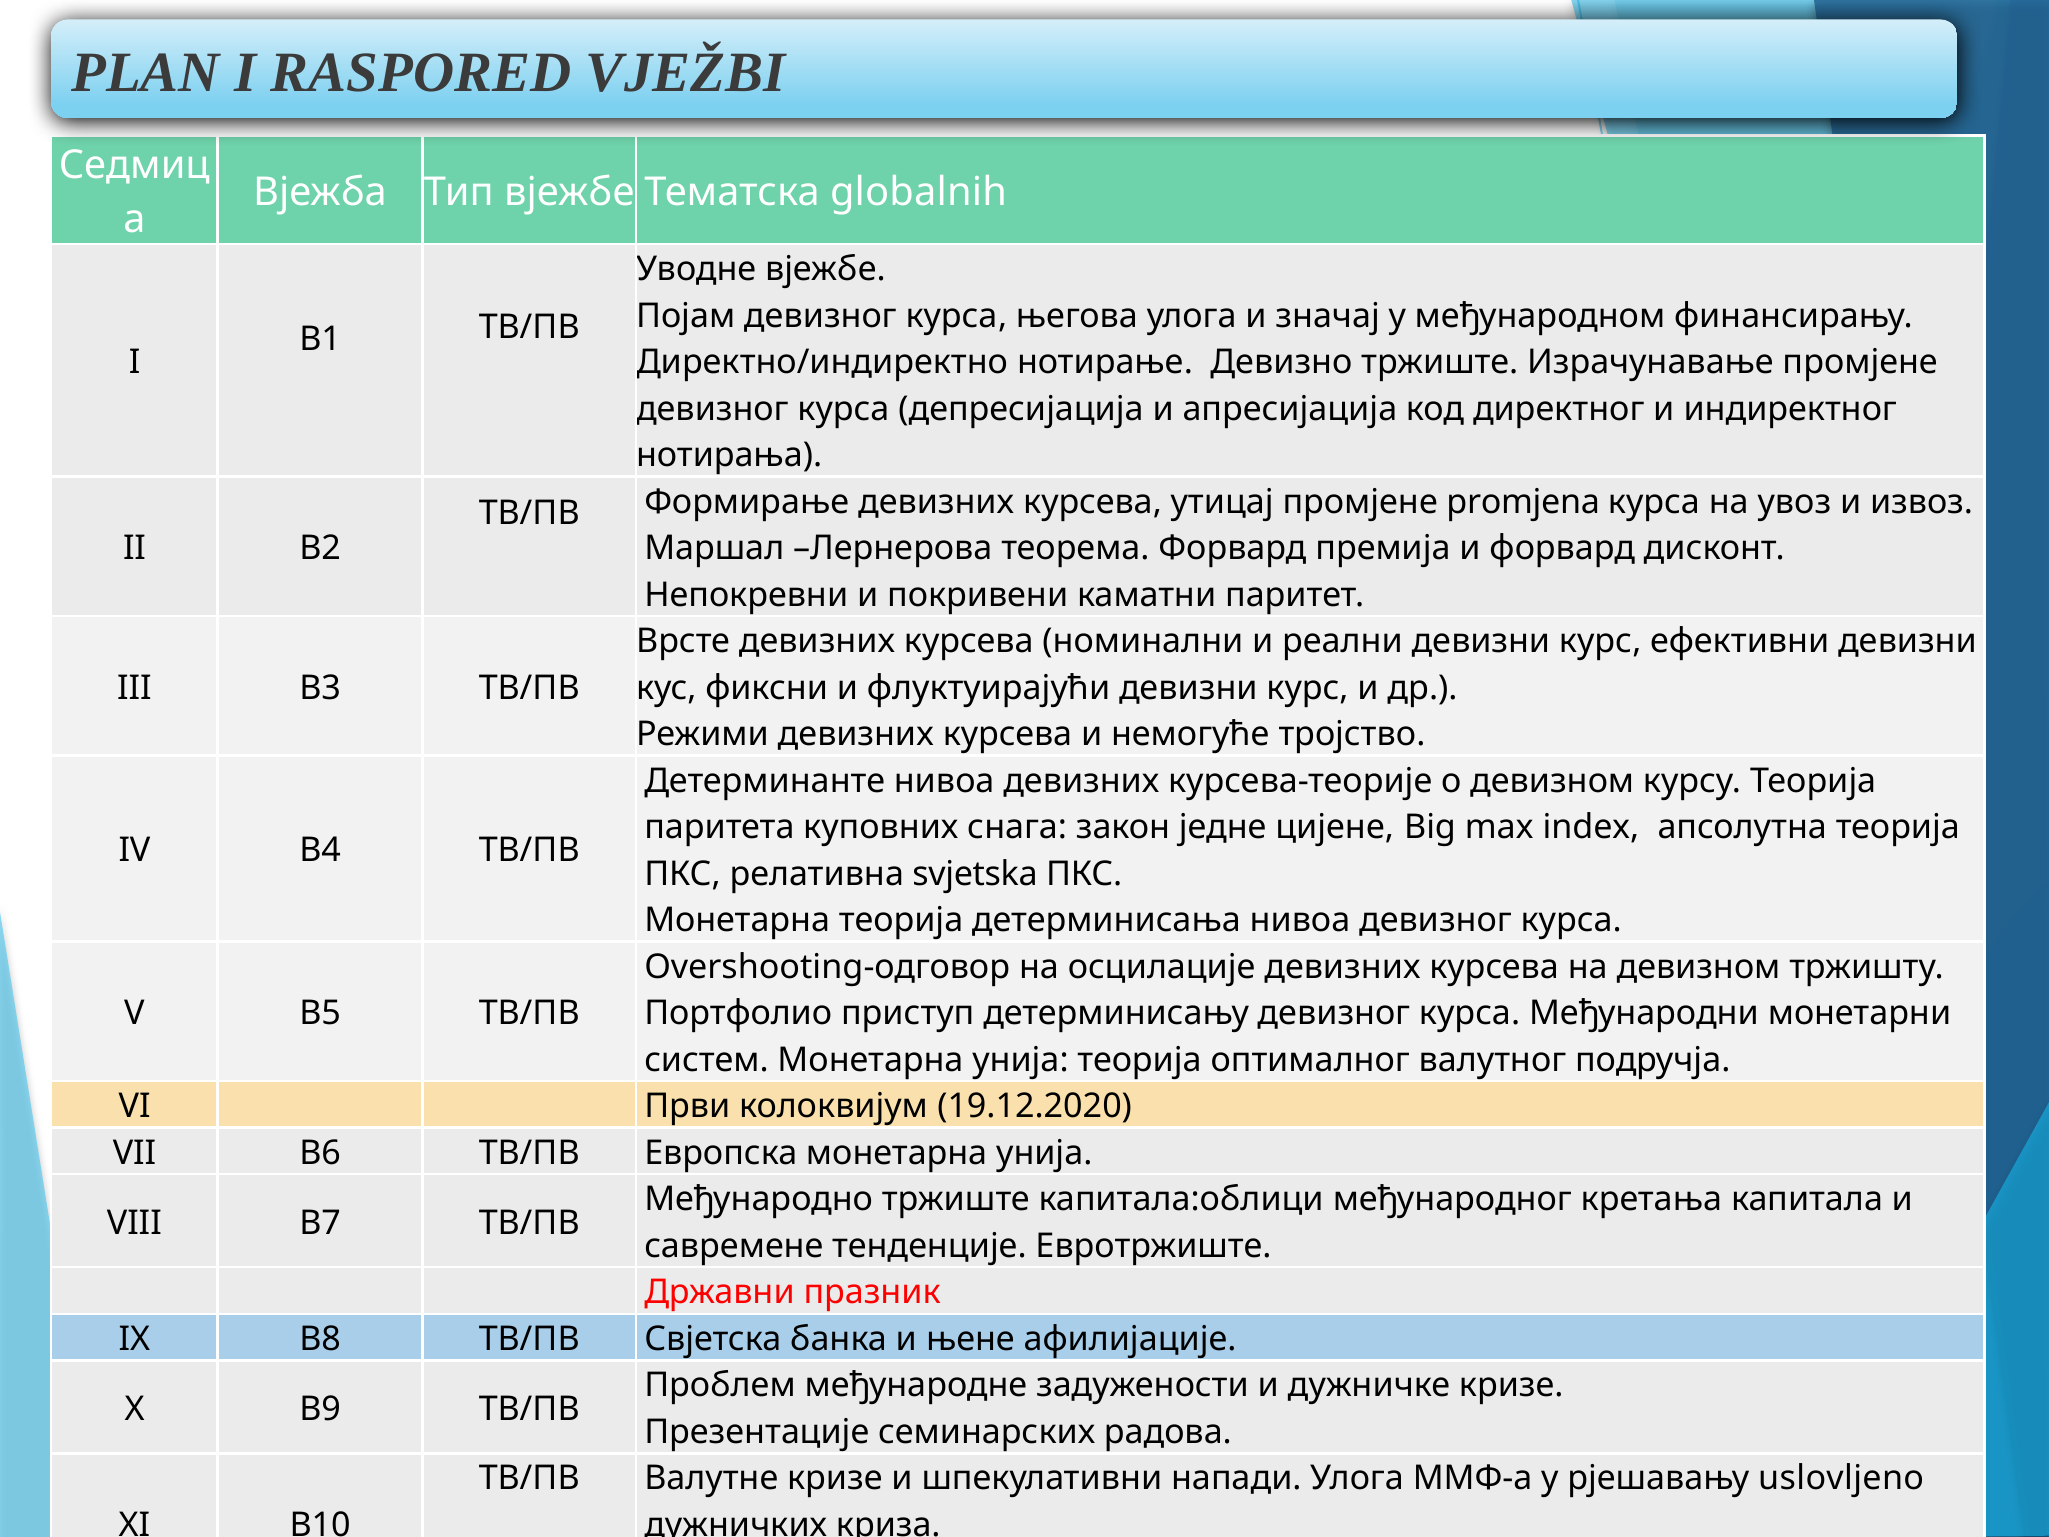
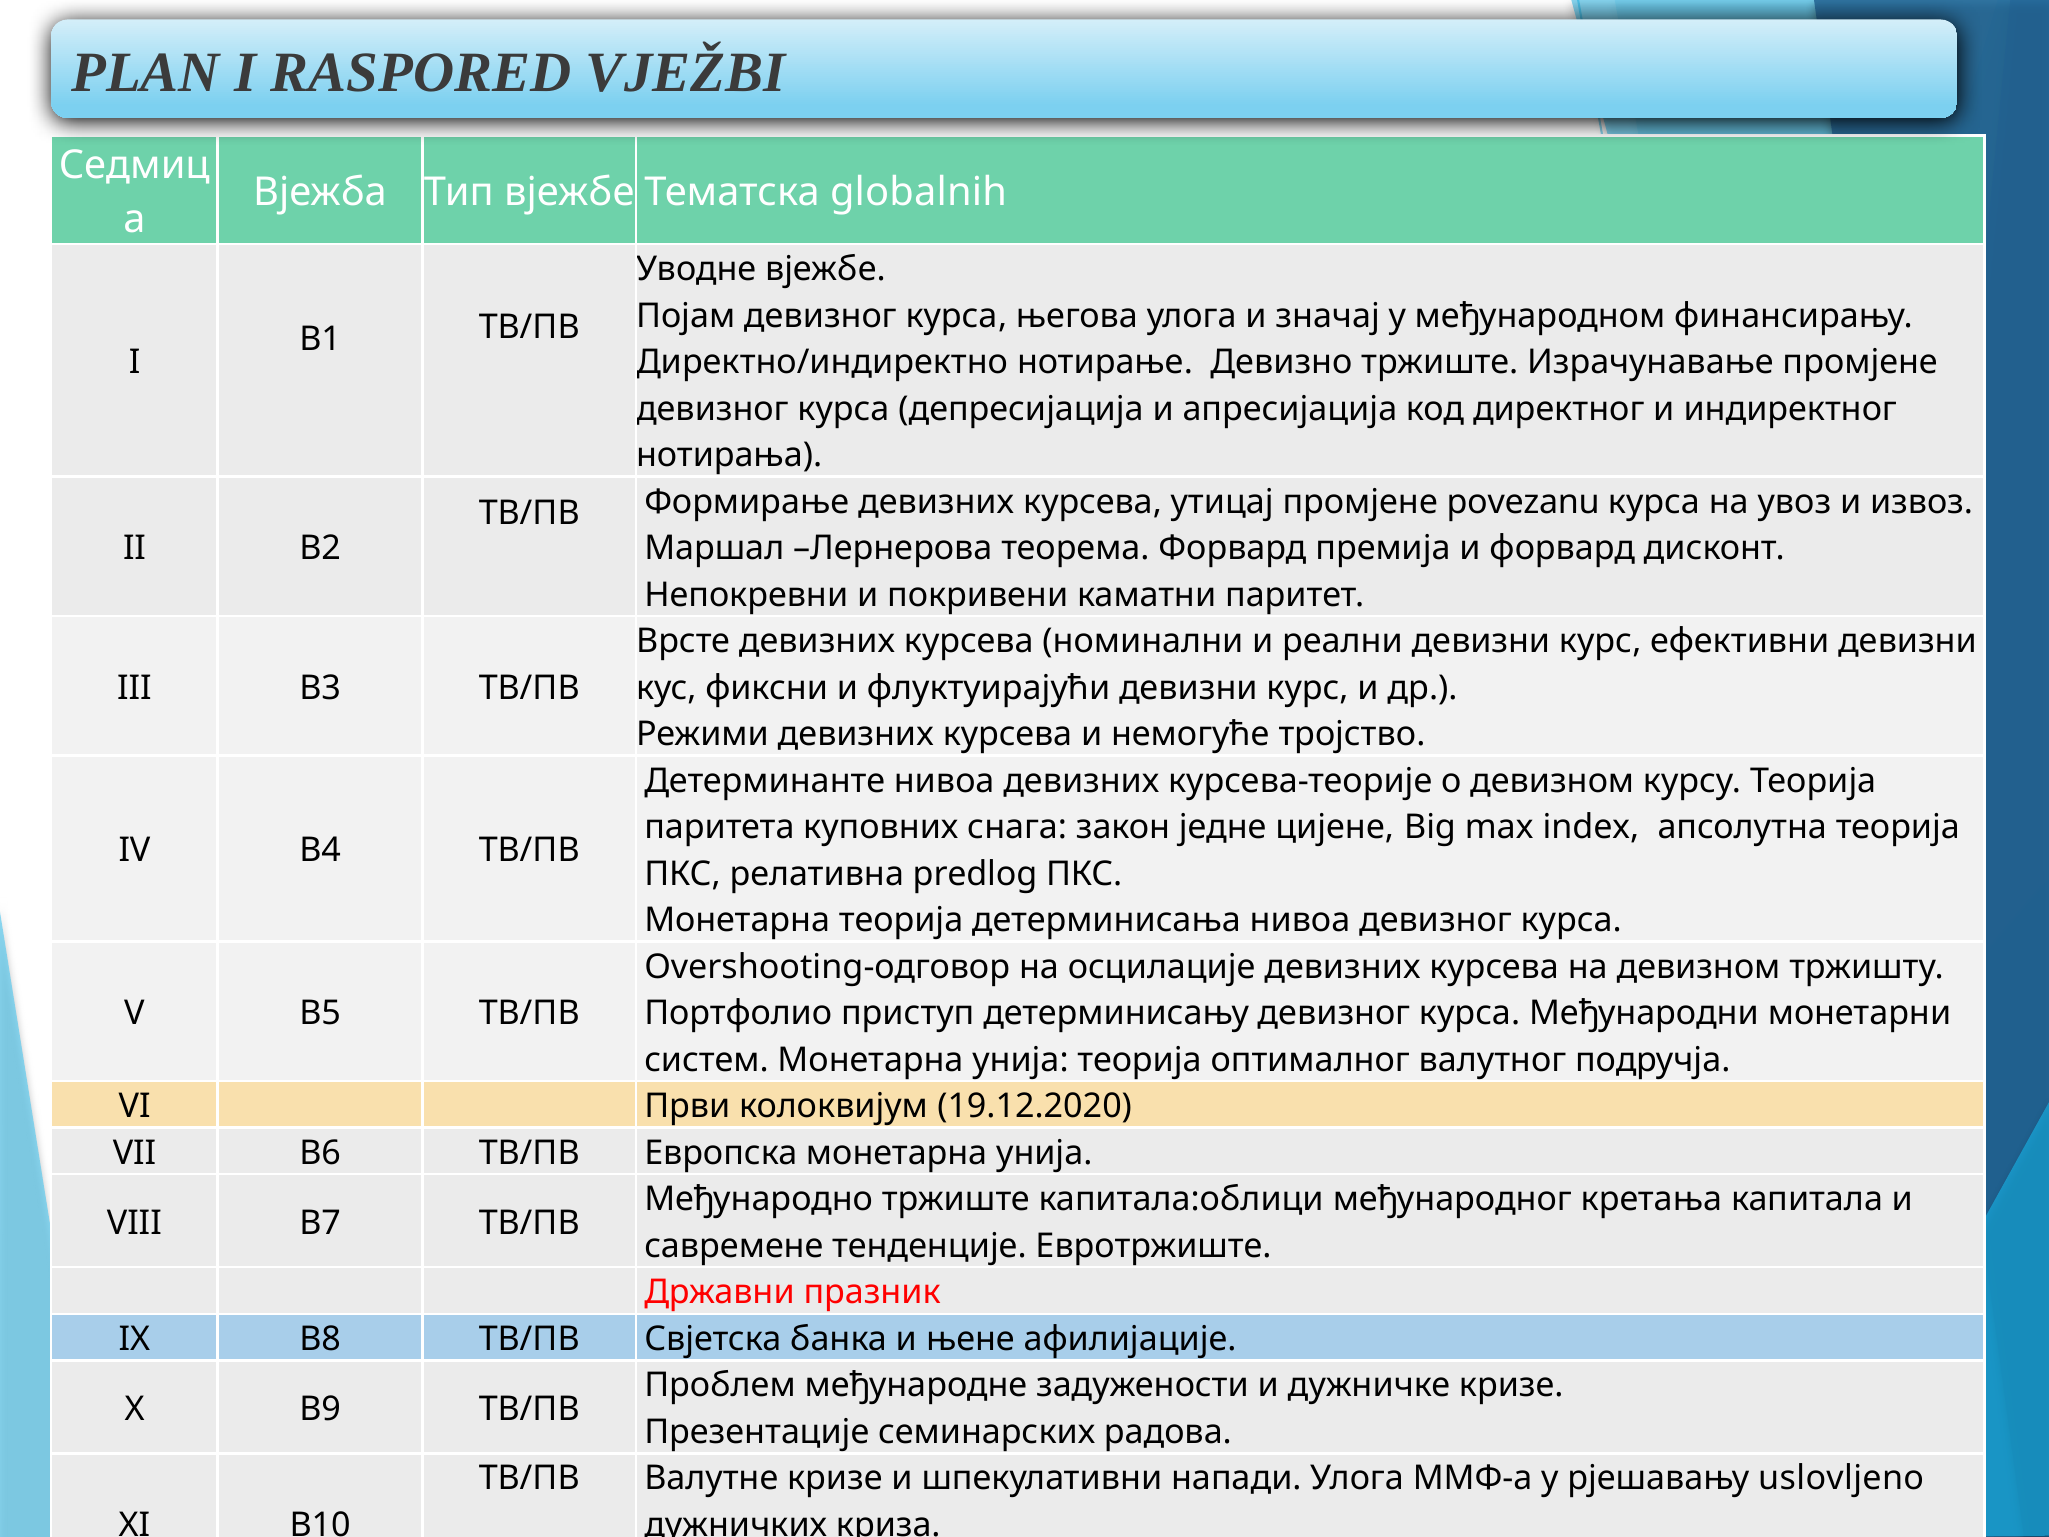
promjena: promjena -> povezanu
svjetska: svjetska -> predlog
